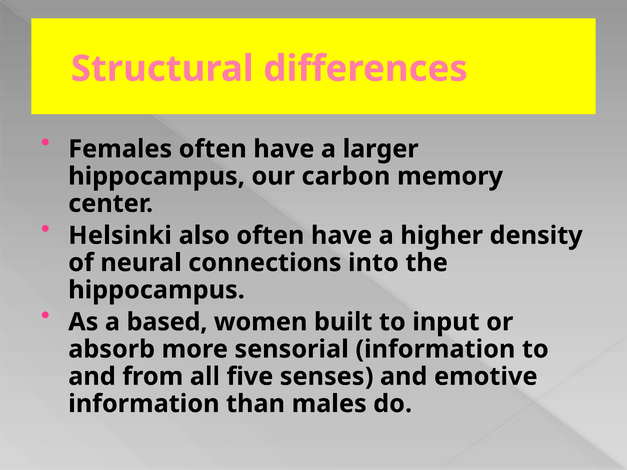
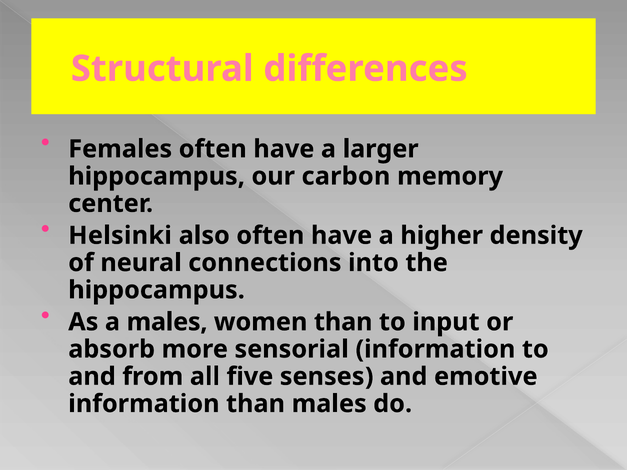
a based: based -> males
women built: built -> than
